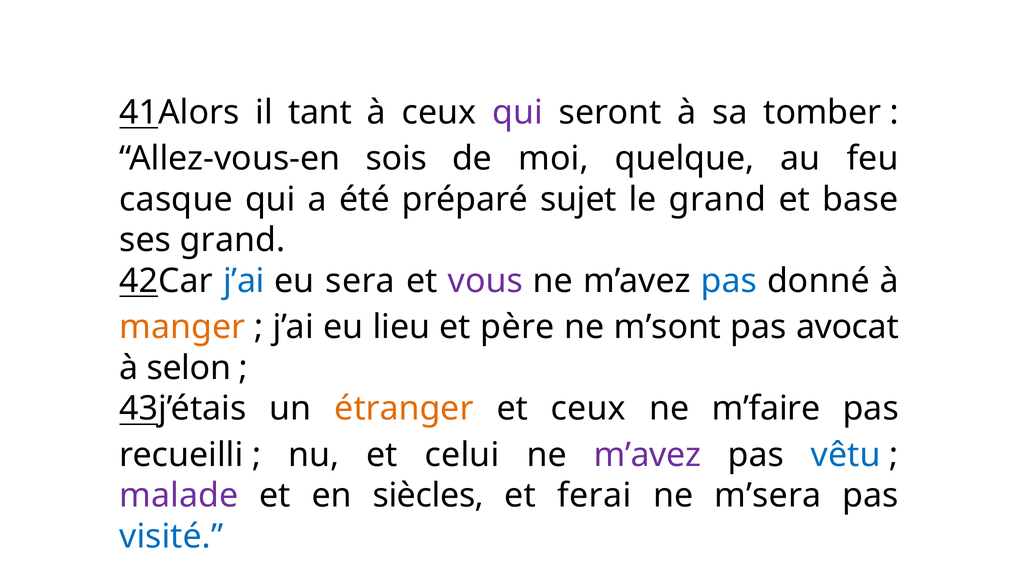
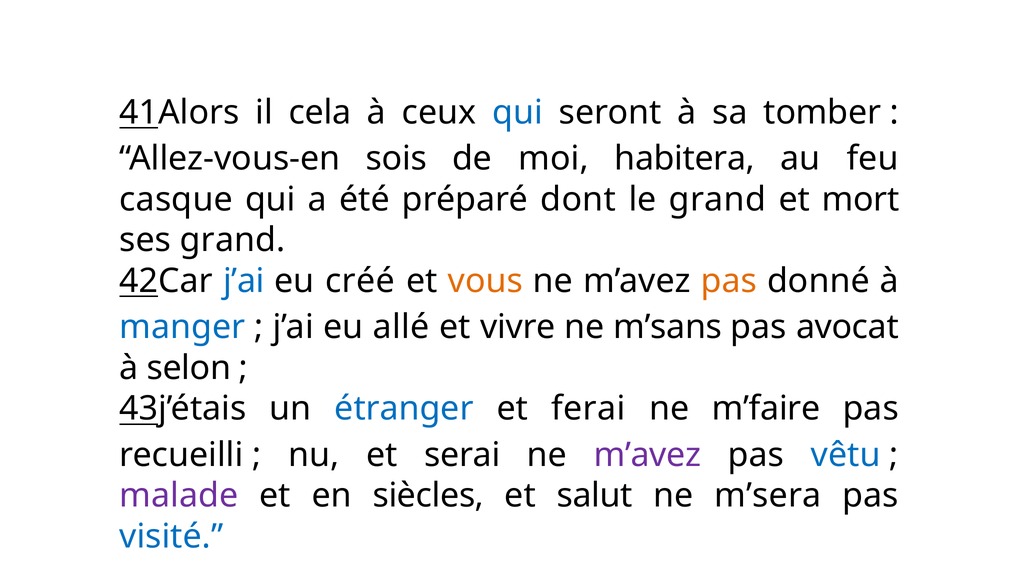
tant: tant -> cela
qui at (517, 112) colour: purple -> blue
quelque: quelque -> habitera
sujet: sujet -> dont
base: base -> mort
sera: sera -> créé
vous colour: purple -> orange
pas at (729, 281) colour: blue -> orange
manger colour: orange -> blue
lieu: lieu -> allé
père: père -> vivre
m’sont: m’sont -> m’sans
étranger colour: orange -> blue
et ceux: ceux -> ferai
celui: celui -> serai
ferai: ferai -> salut
